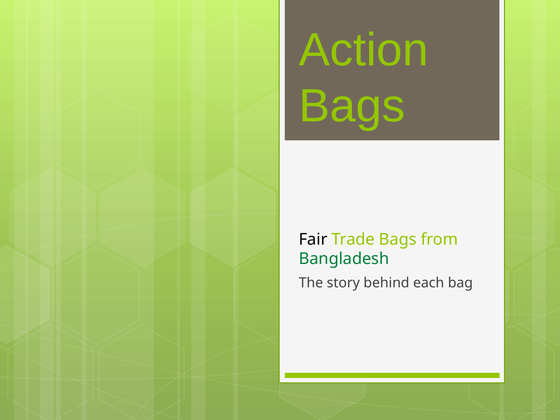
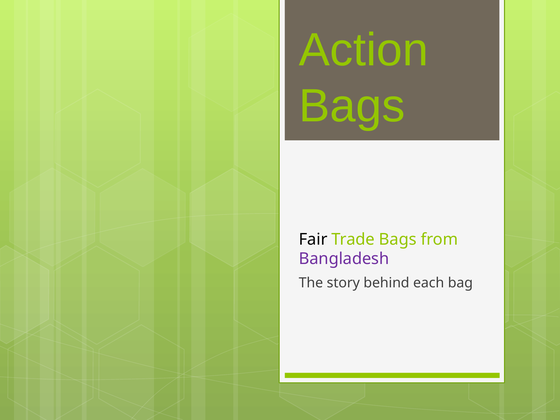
Bangladesh colour: green -> purple
